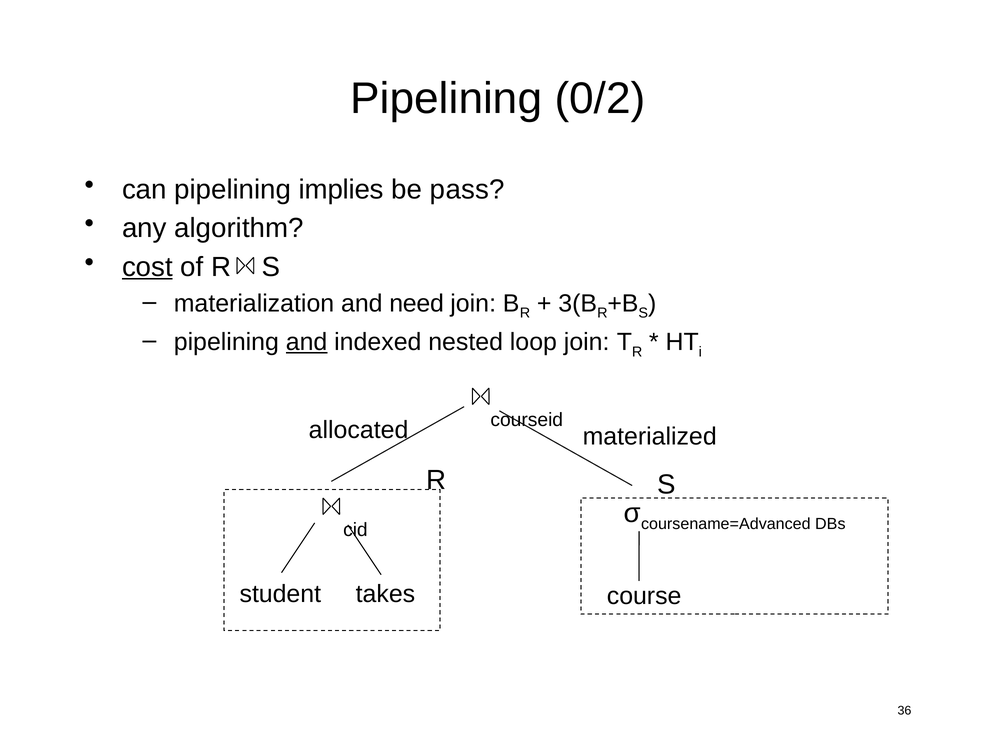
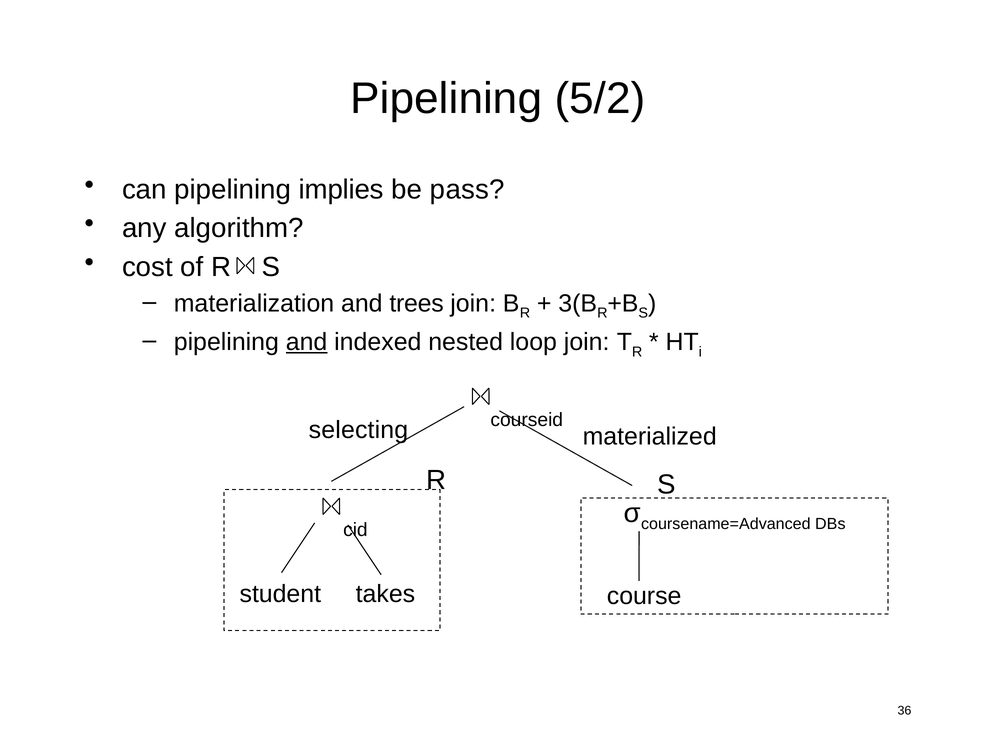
0/2: 0/2 -> 5/2
cost underline: present -> none
need: need -> trees
allocated: allocated -> selecting
